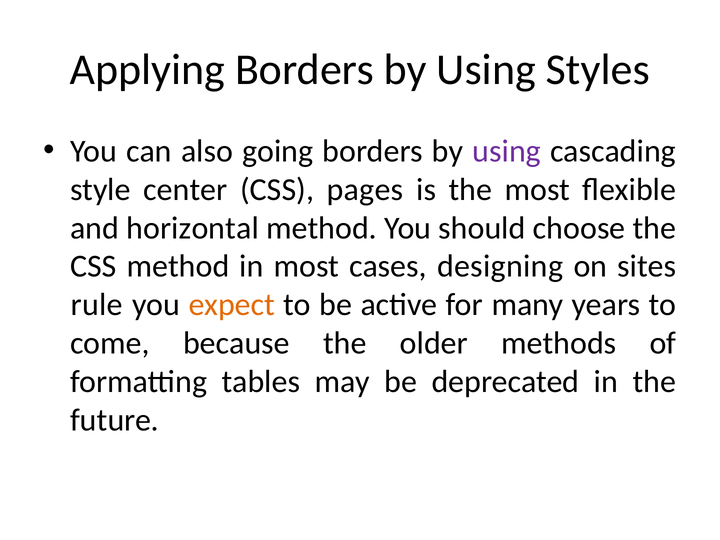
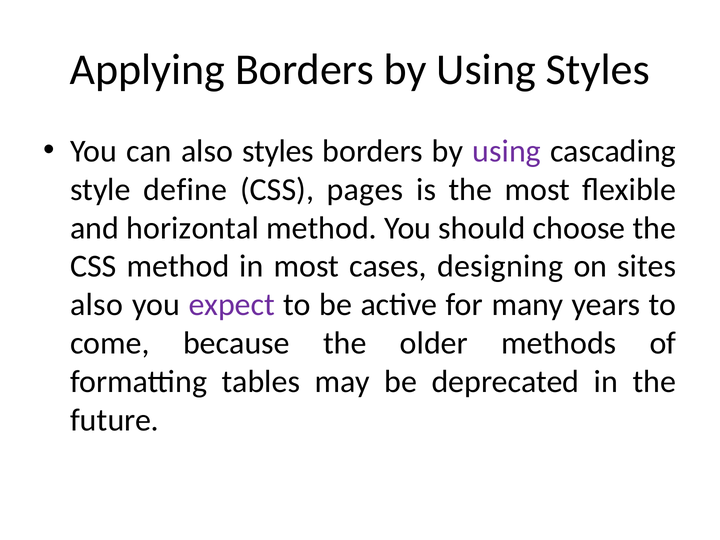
also going: going -> styles
center: center -> define
rule at (97, 305): rule -> also
expect colour: orange -> purple
